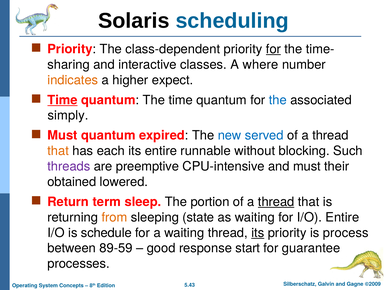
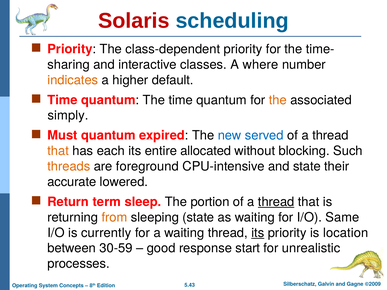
Solaris colour: black -> red
for at (273, 49) underline: present -> none
expect: expect -> default
Time at (62, 100) underline: present -> none
the at (278, 100) colour: blue -> orange
runnable: runnable -> allocated
threads colour: purple -> orange
preemptive: preemptive -> foreground
and must: must -> state
obtained: obtained -> accurate
I/O Entire: Entire -> Same
schedule: schedule -> currently
process: process -> location
89-59: 89-59 -> 30-59
guarantee: guarantee -> unrealistic
